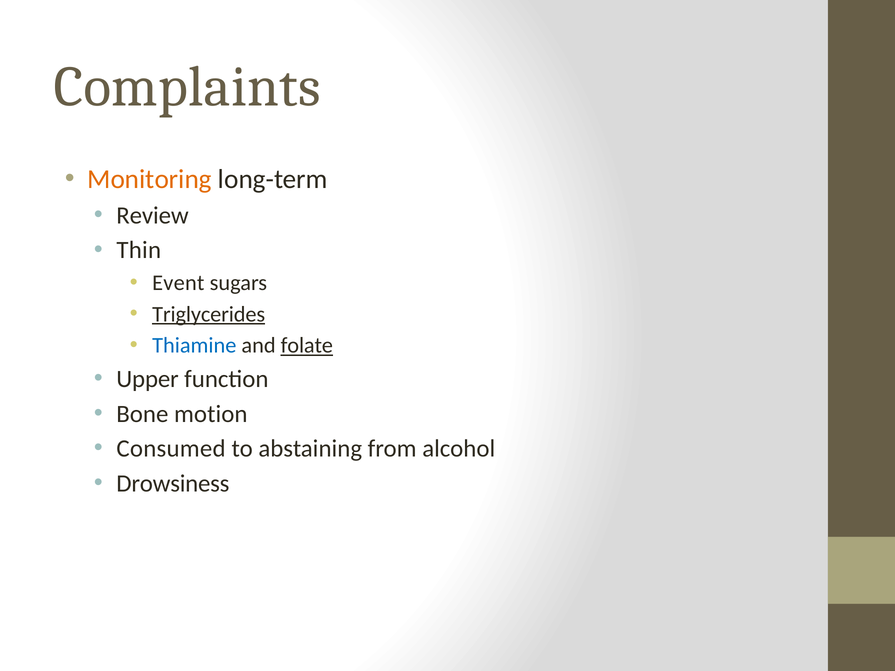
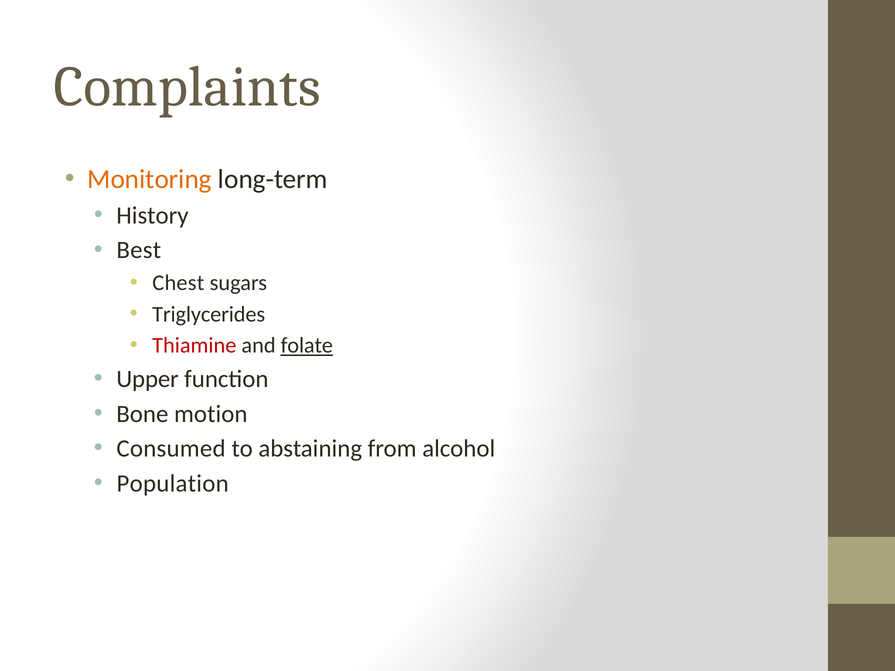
Review: Review -> History
Thin: Thin -> Best
Event: Event -> Chest
Triglycerides underline: present -> none
Thiamine colour: blue -> red
Drowsiness: Drowsiness -> Population
